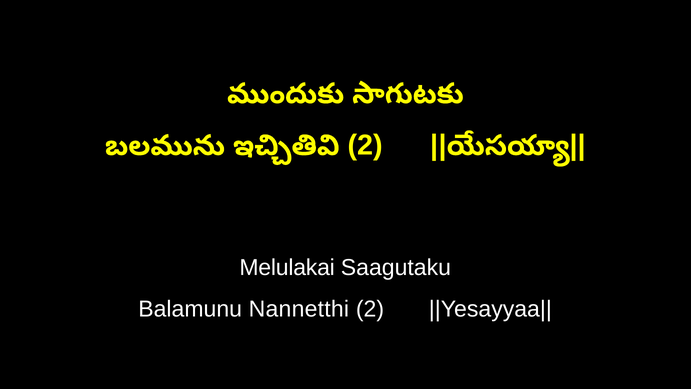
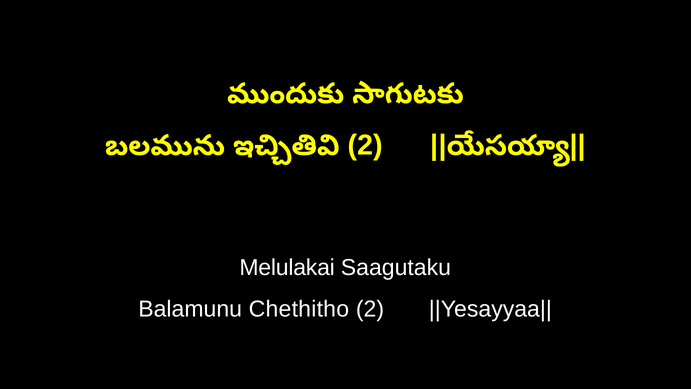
Nannetthi: Nannetthi -> Chethitho
